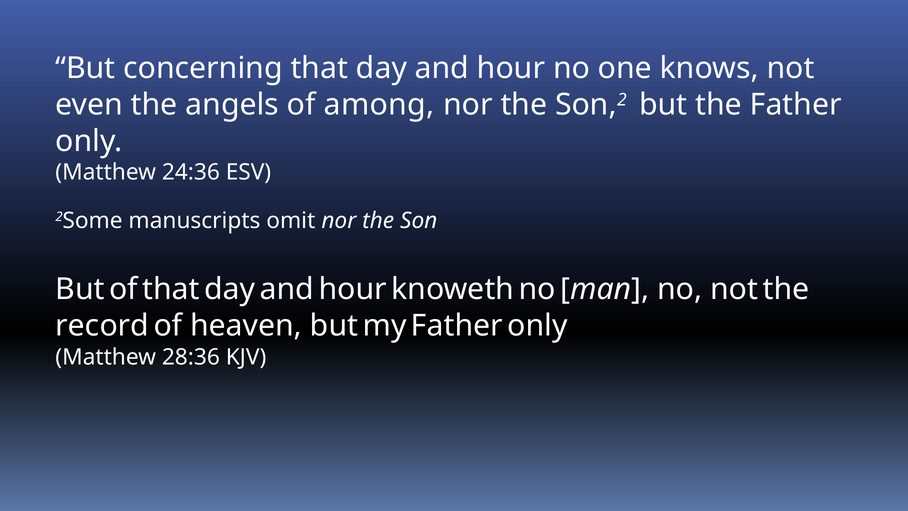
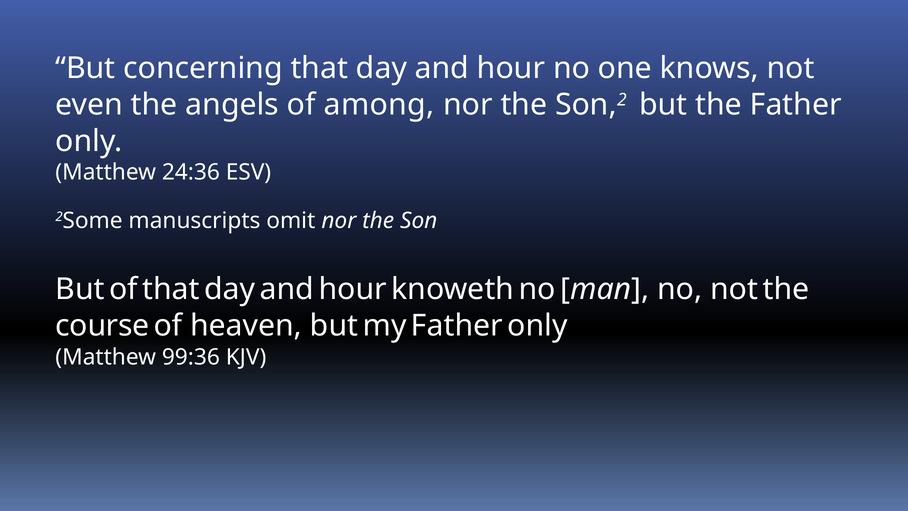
record: record -> course
28:36: 28:36 -> 99:36
